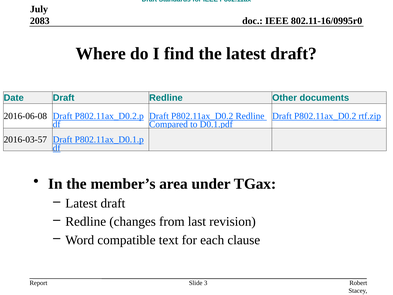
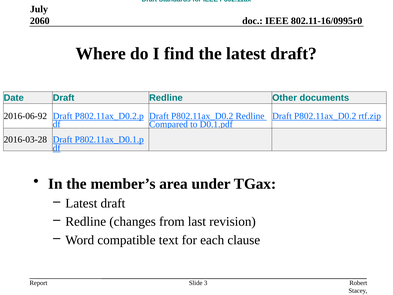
2083: 2083 -> 2060
2016-06-08: 2016-06-08 -> 2016-06-92
2016-03-57: 2016-03-57 -> 2016-03-28
